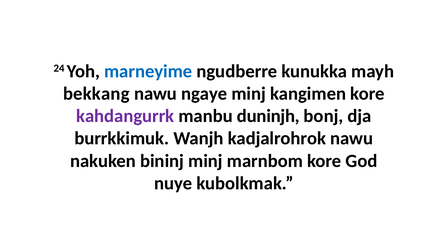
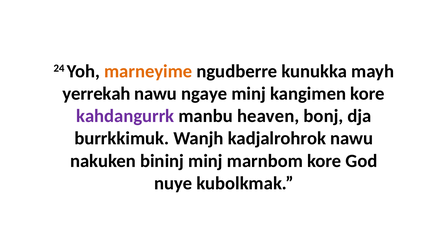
marneyime colour: blue -> orange
bekkang: bekkang -> yerrekah
duninjh: duninjh -> heaven
